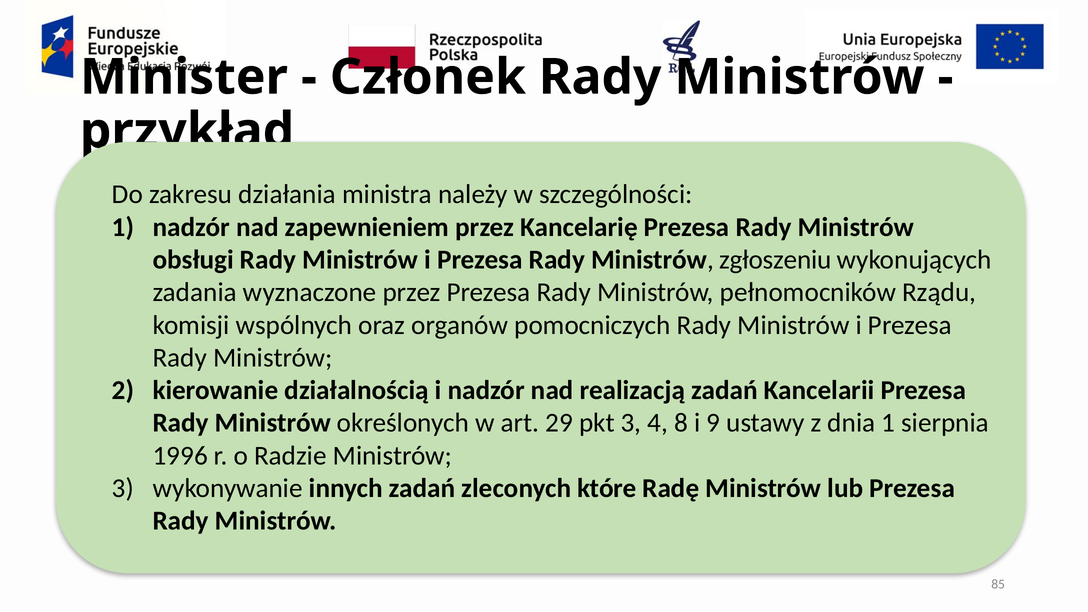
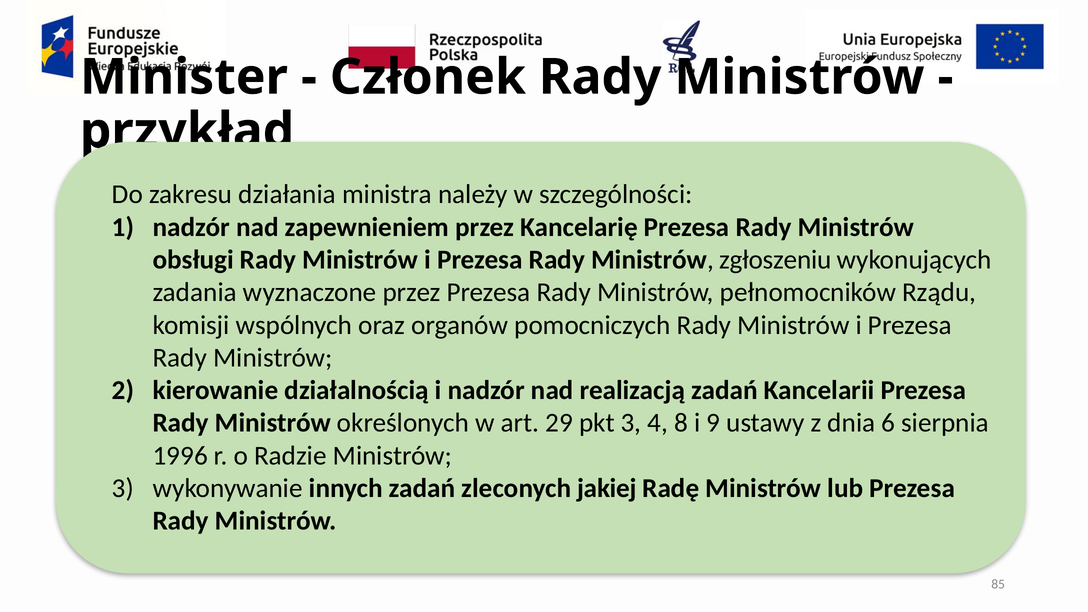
dnia 1: 1 -> 6
które: które -> jakiej
